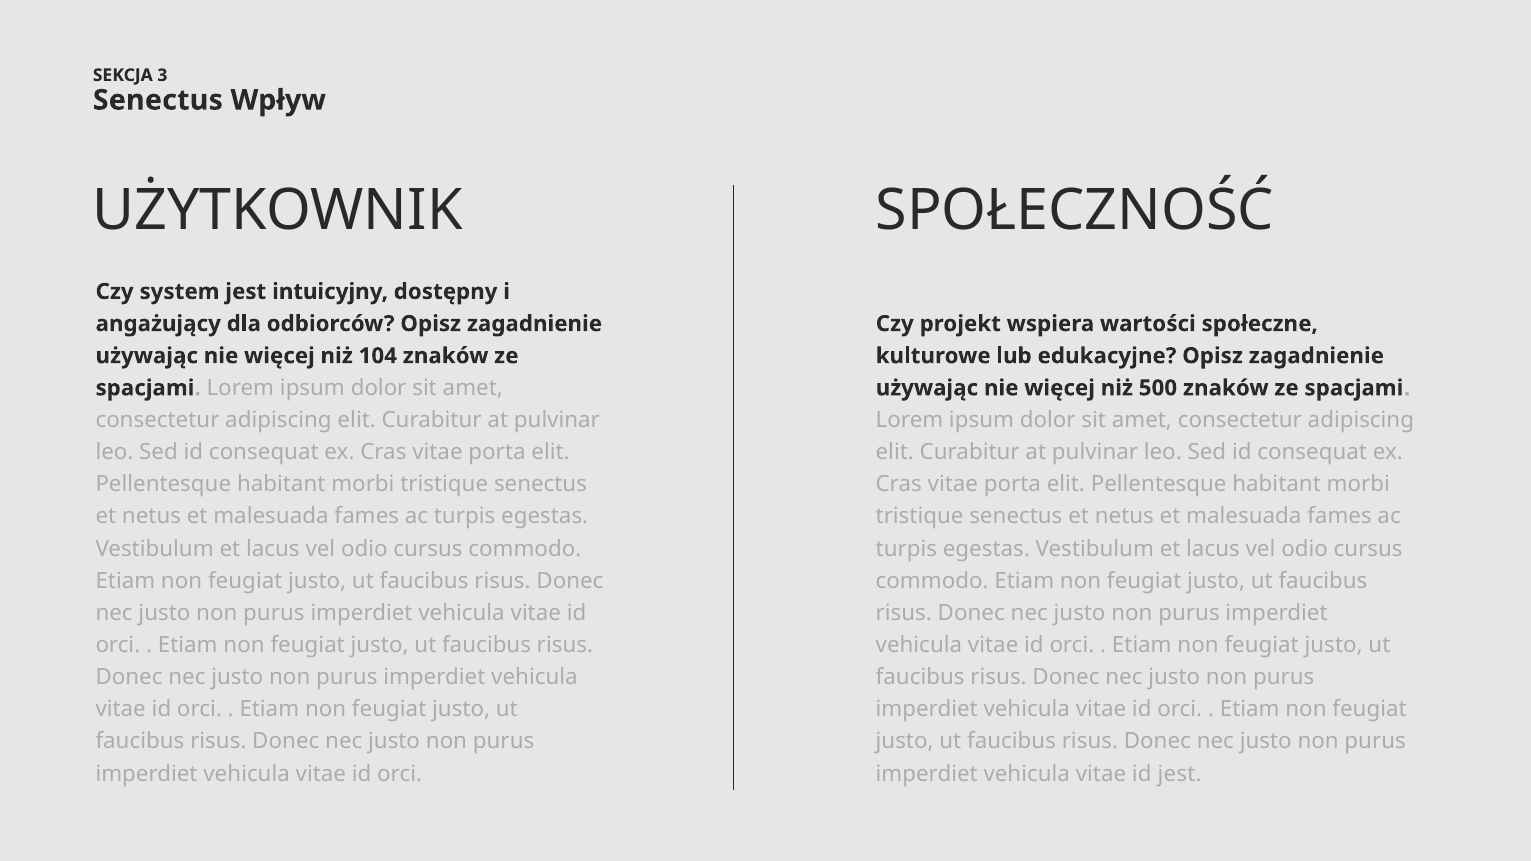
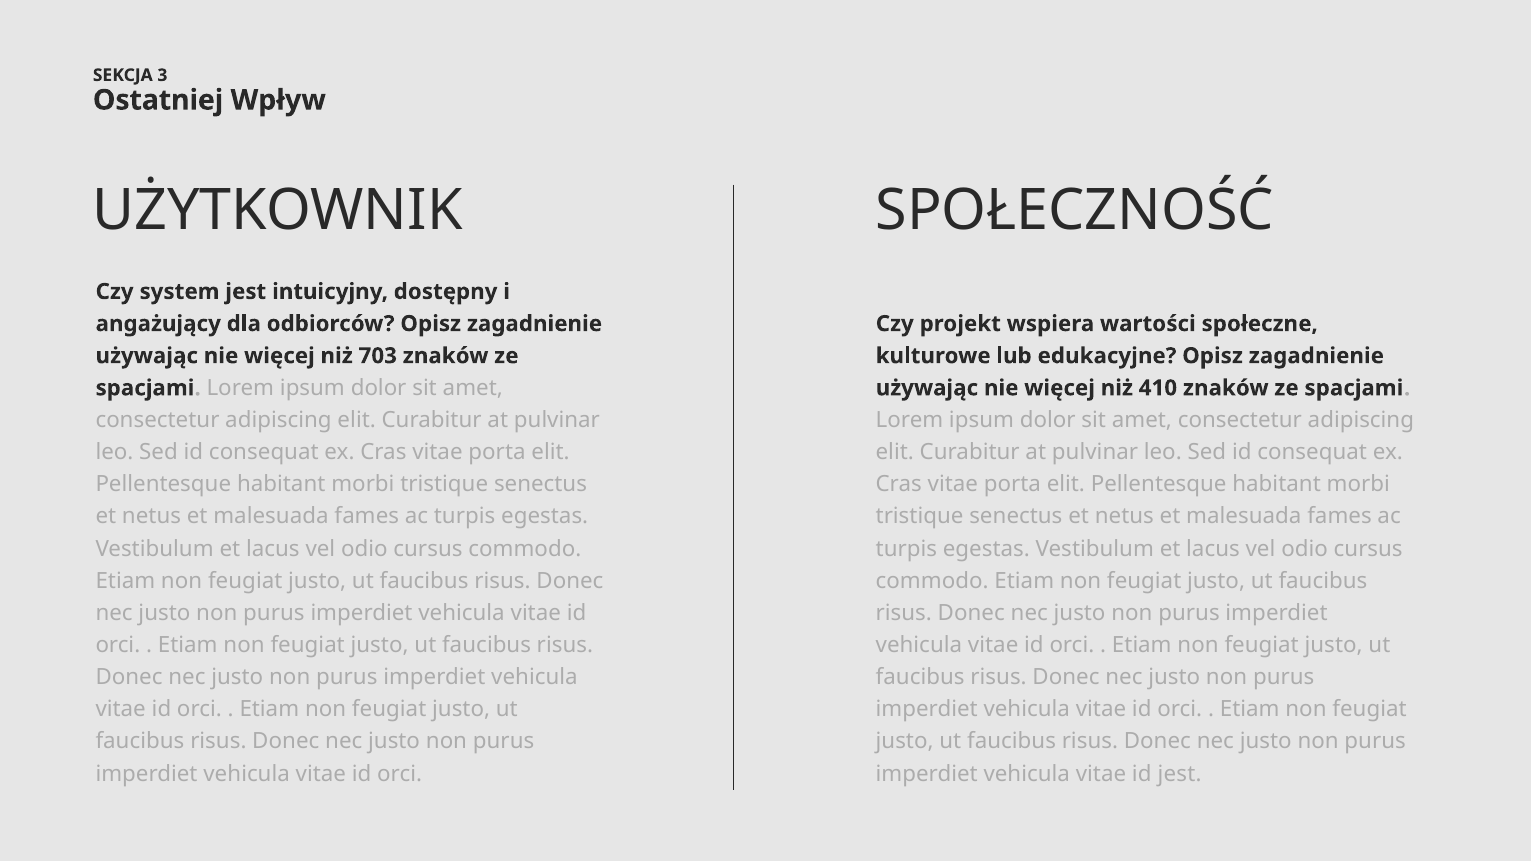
Senectus at (158, 100): Senectus -> Ostatniej
104: 104 -> 703
500: 500 -> 410
